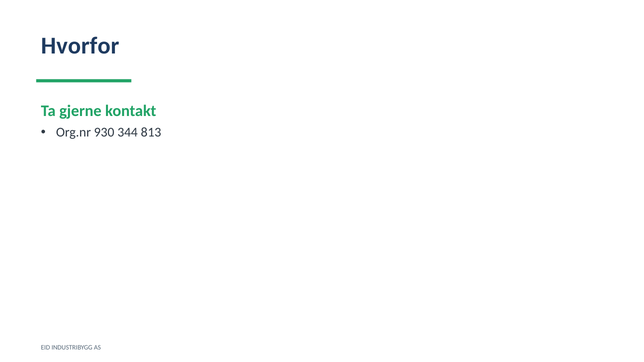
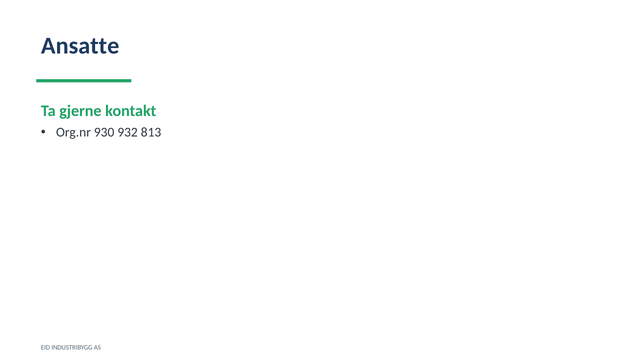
Hvorfor: Hvorfor -> Ansatte
344: 344 -> 932
